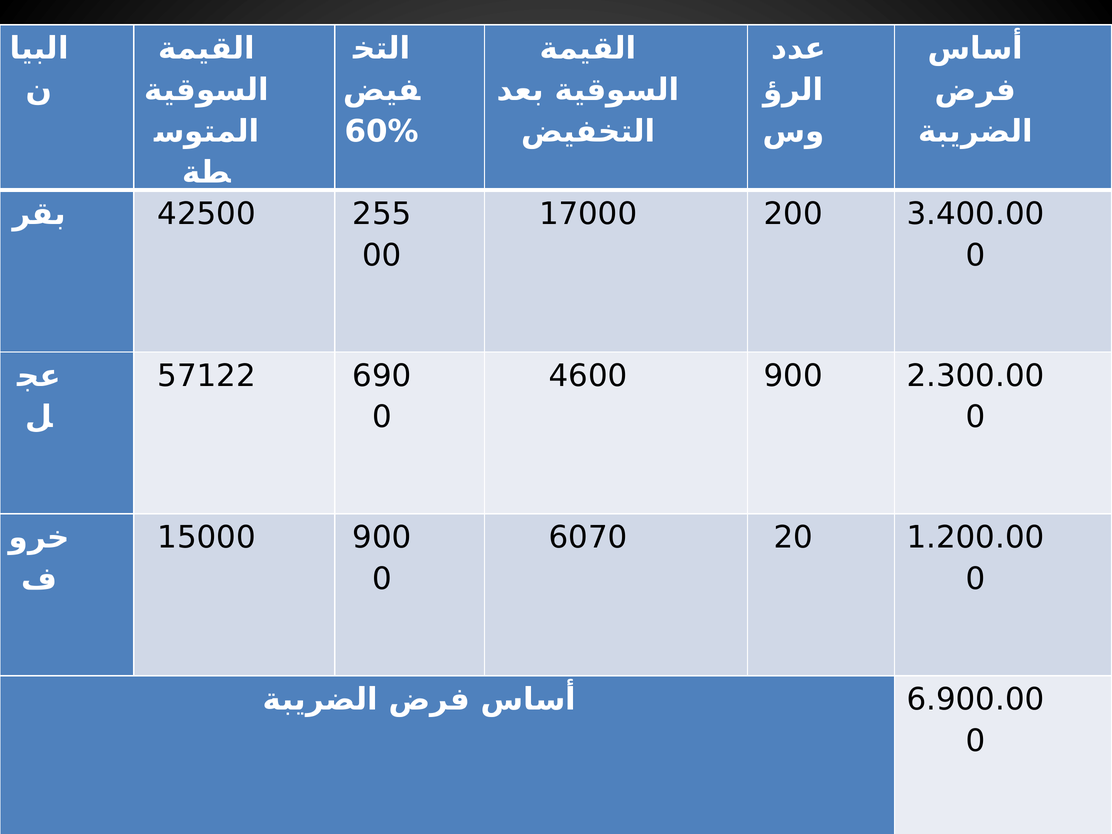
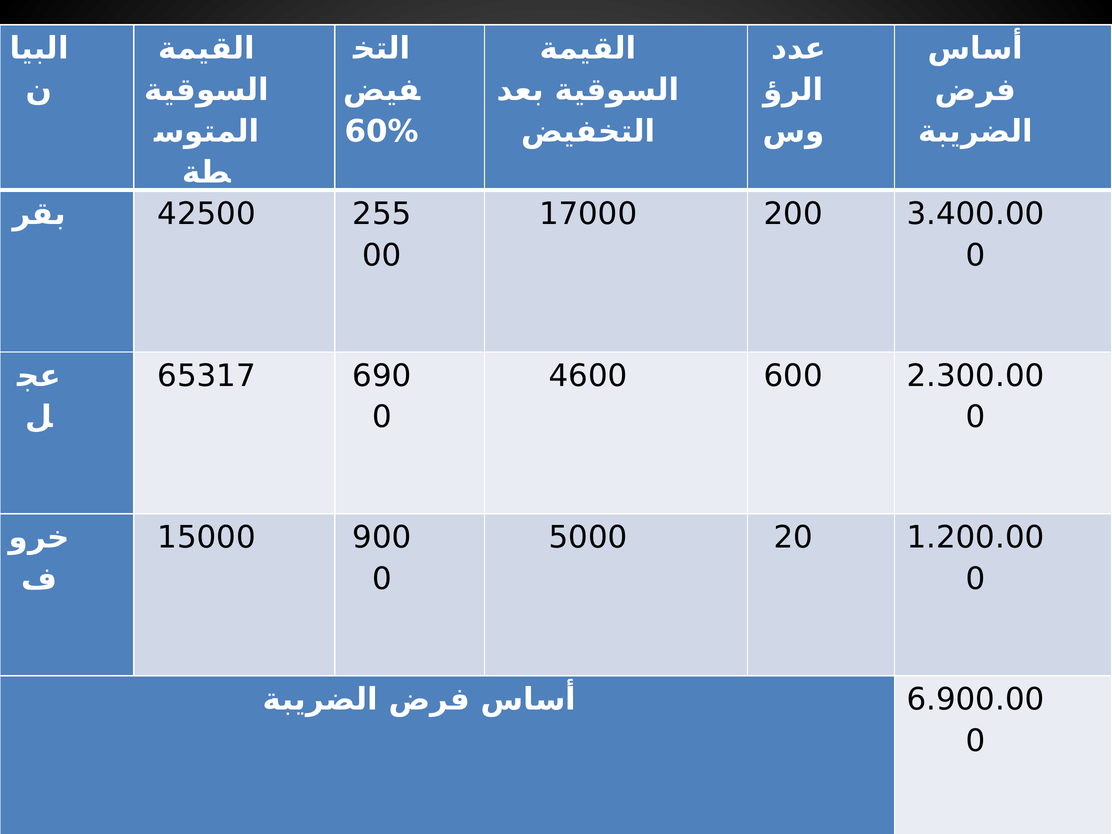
57122: 57122 -> 65317
4600 900: 900 -> 600
6070: 6070 -> 5000
